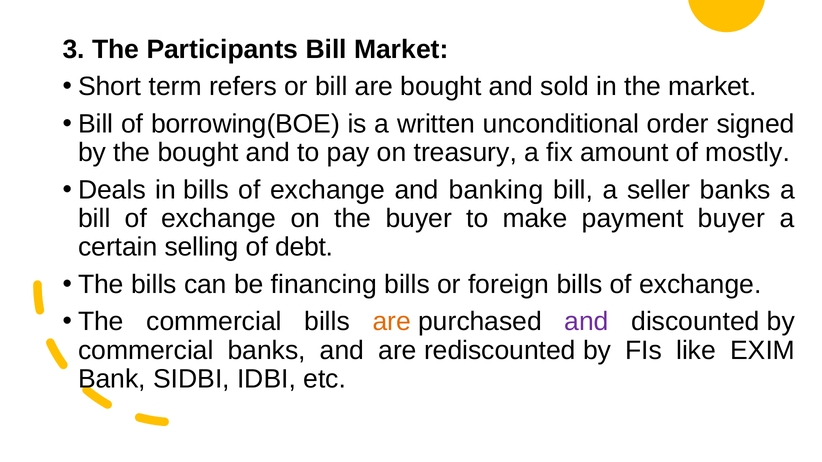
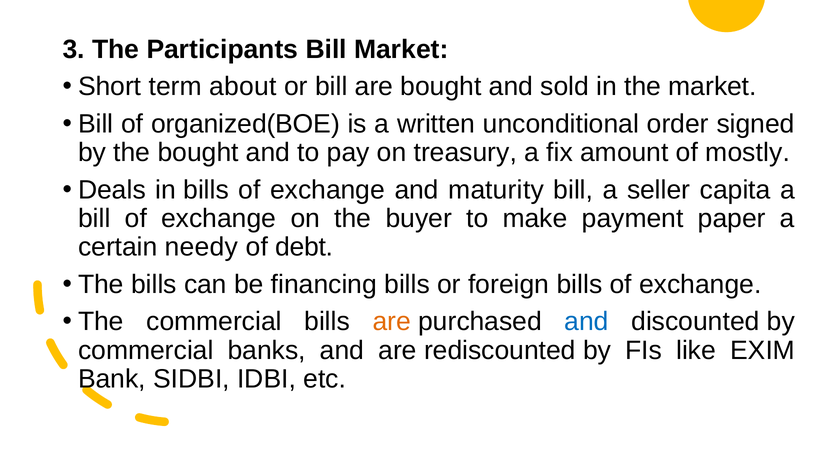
refers: refers -> about
borrowing(BOE: borrowing(BOE -> organized(BOE
banking: banking -> maturity
seller banks: banks -> capita
payment buyer: buyer -> paper
selling: selling -> needy
and at (587, 322) colour: purple -> blue
